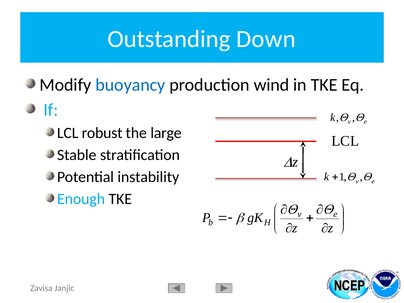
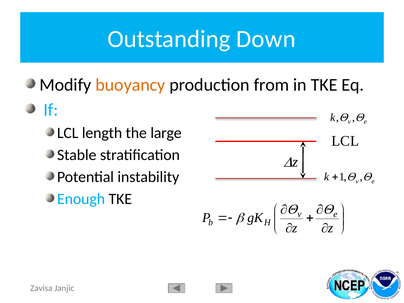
buoyancy colour: blue -> orange
wind: wind -> from
robust: robust -> length
